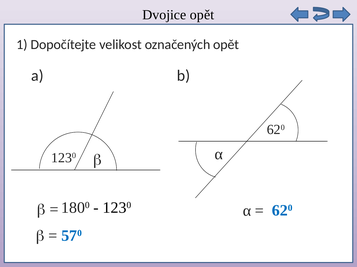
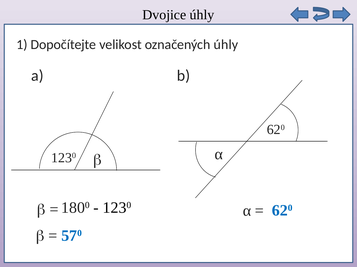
Dvojice opět: opět -> úhly
označených opět: opět -> úhly
